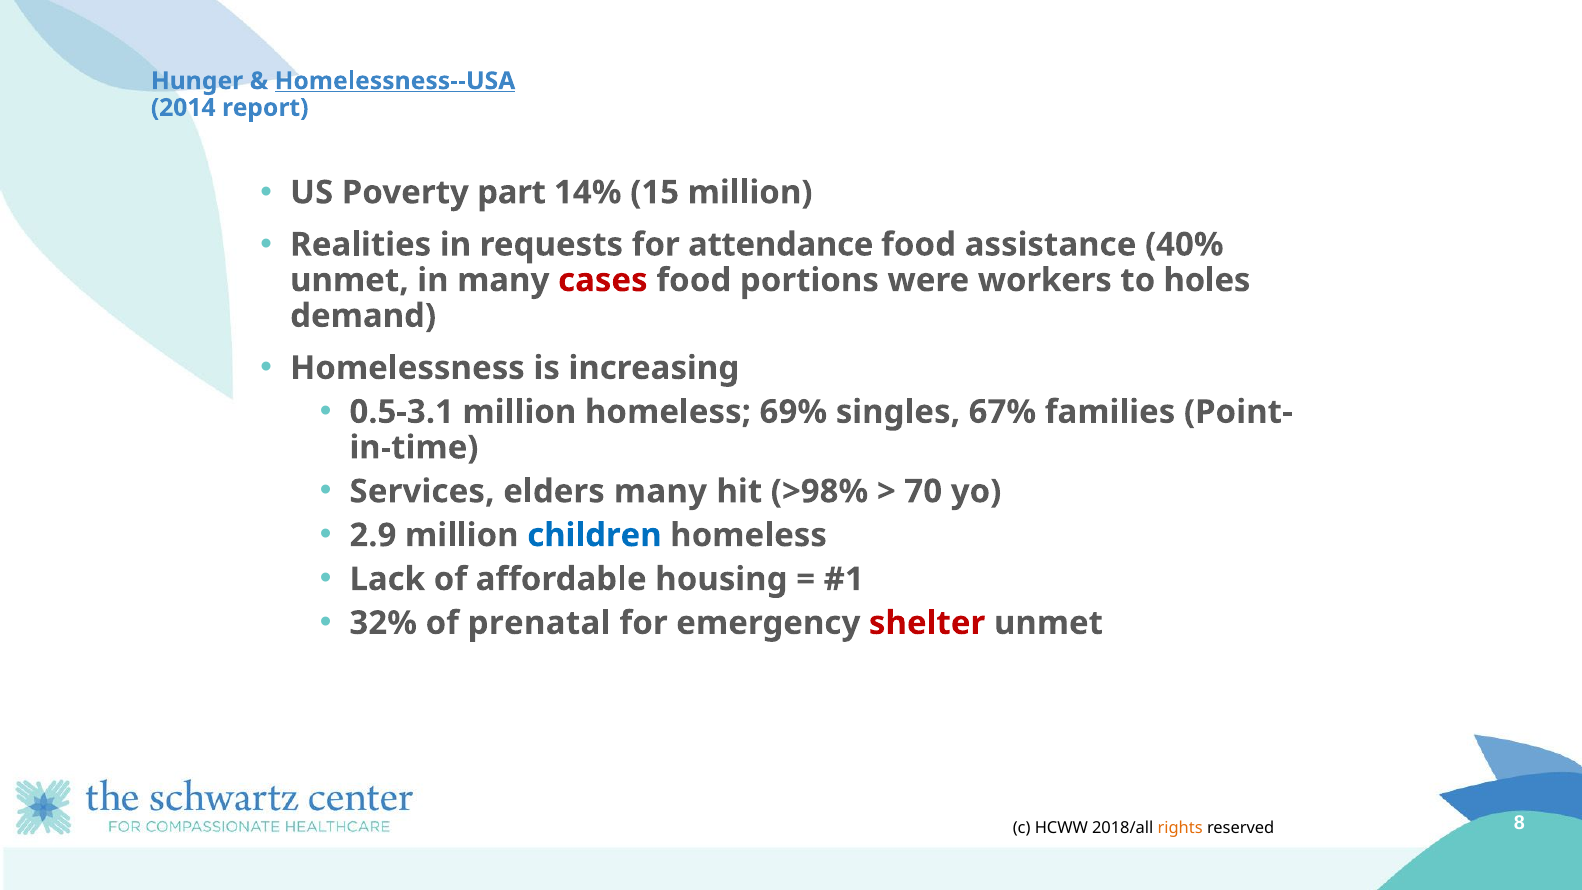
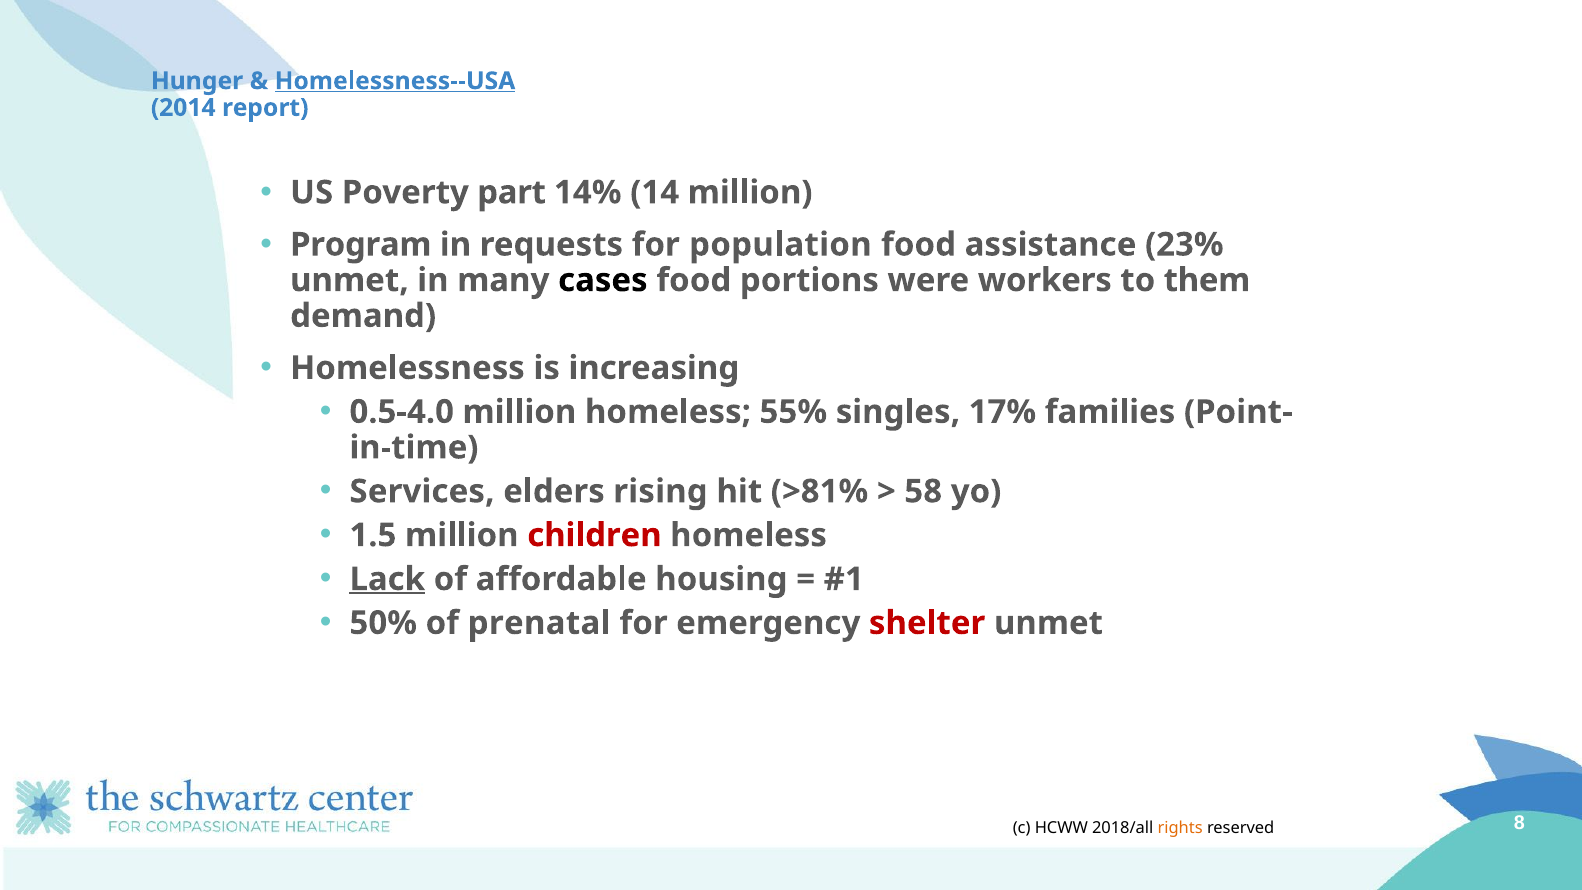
15: 15 -> 14
Realities: Realities -> Program
attendance: attendance -> population
40%: 40% -> 23%
cases colour: red -> black
holes: holes -> them
0.5-3.1: 0.5-3.1 -> 0.5-4.0
69%: 69% -> 55%
67%: 67% -> 17%
elders many: many -> rising
>98%: >98% -> >81%
70: 70 -> 58
2.9: 2.9 -> 1.5
children colour: blue -> red
Lack underline: none -> present
32%: 32% -> 50%
